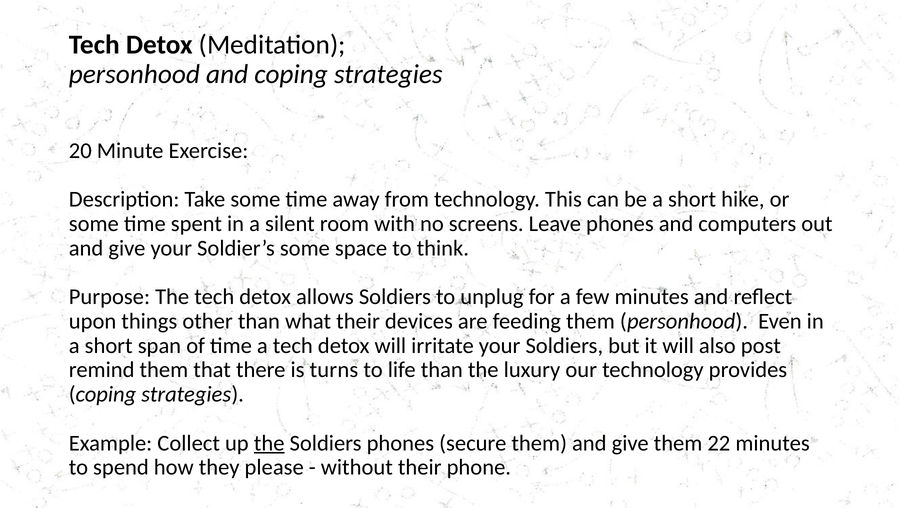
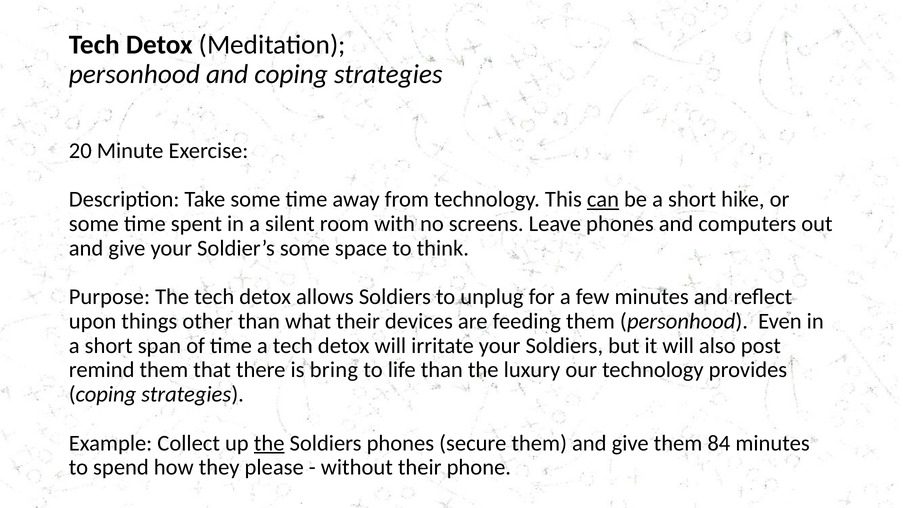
can underline: none -> present
turns: turns -> bring
22: 22 -> 84
